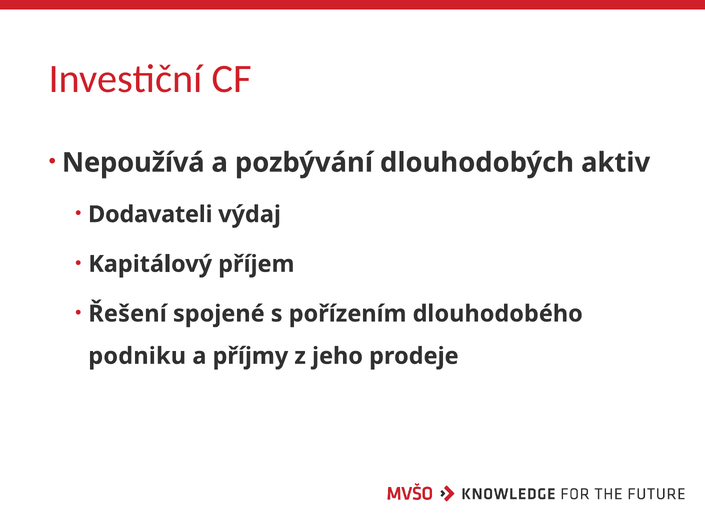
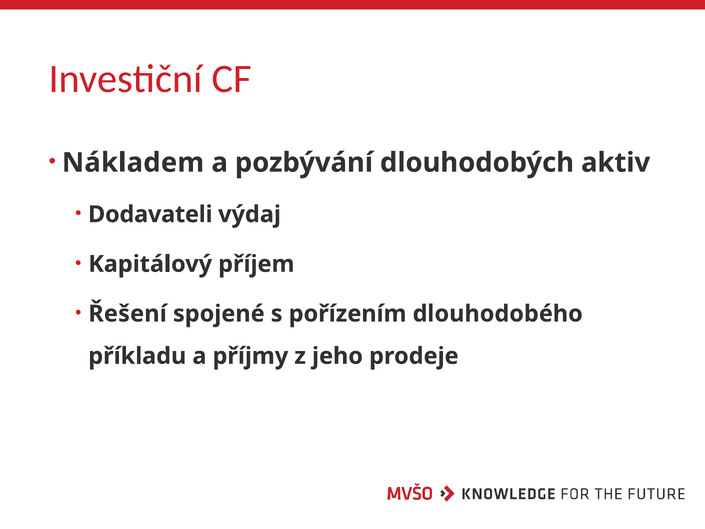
Nepoužívá: Nepoužívá -> Nákladem
podniku: podniku -> příkladu
